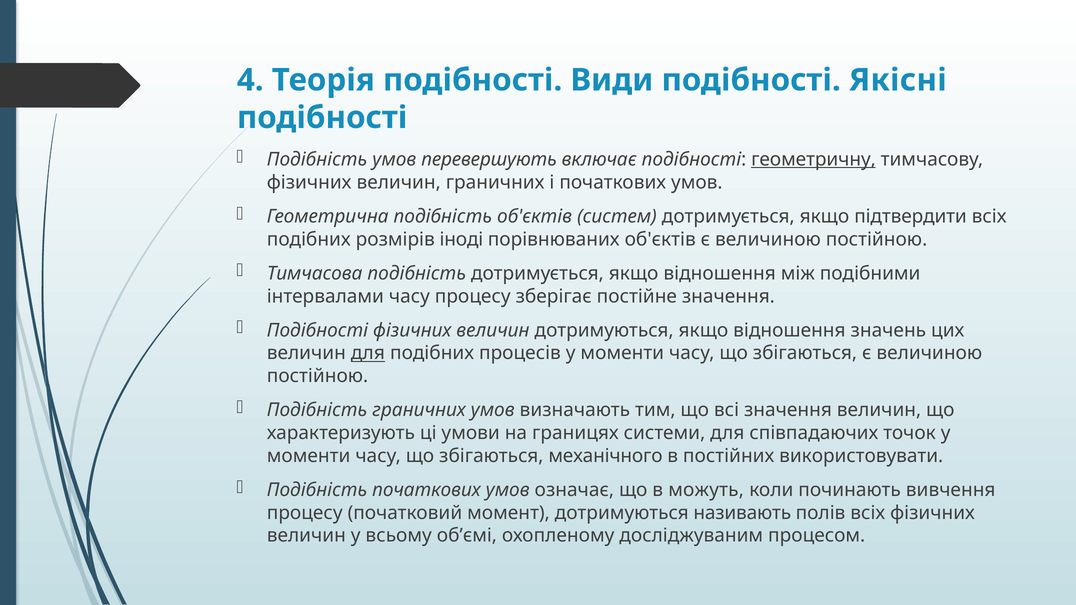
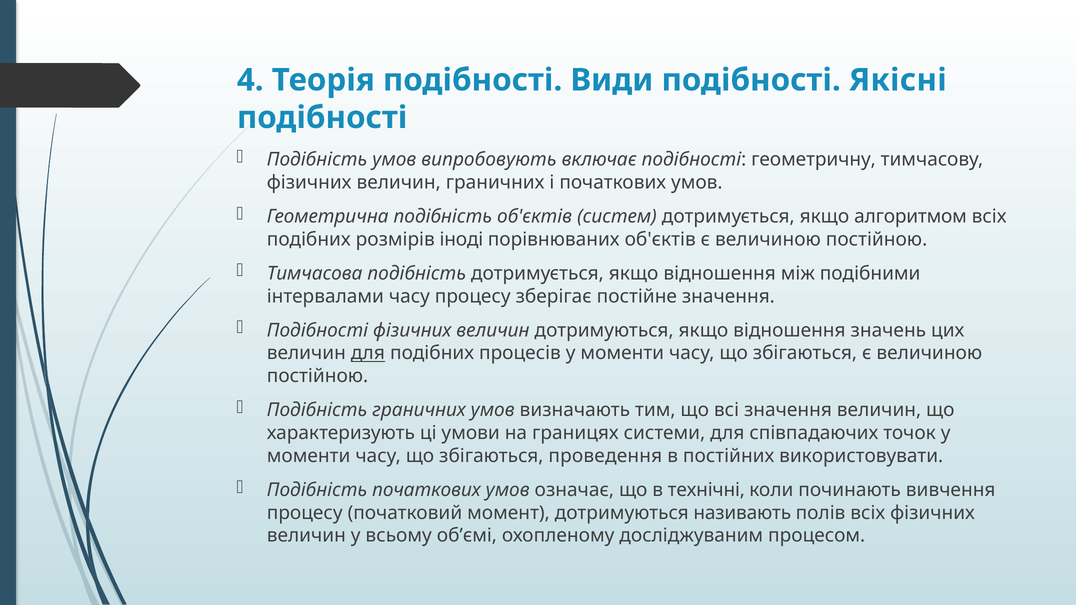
перевершують: перевершують -> випробовують
геометричну underline: present -> none
підтвердити: підтвердити -> алгоритмом
механічного: механічного -> проведення
можуть: можуть -> технічні
